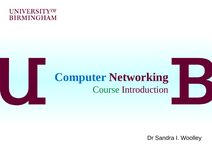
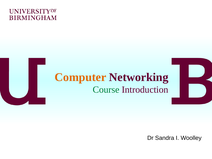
Computer colour: blue -> orange
